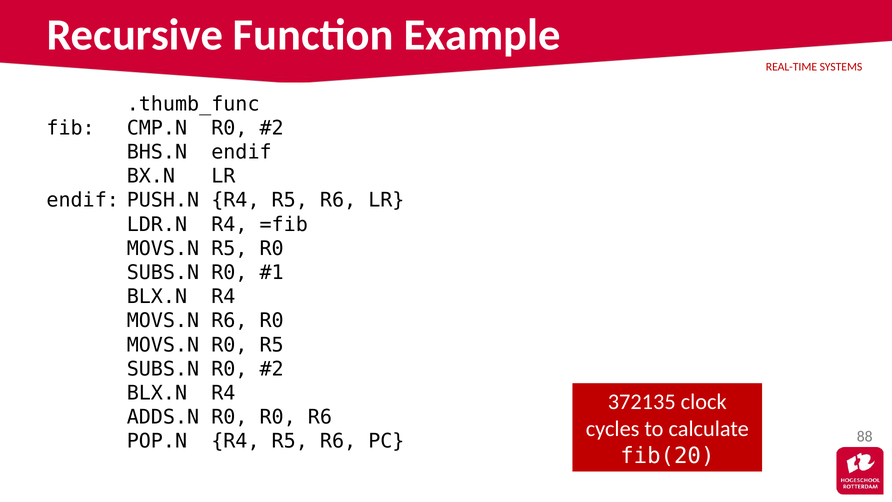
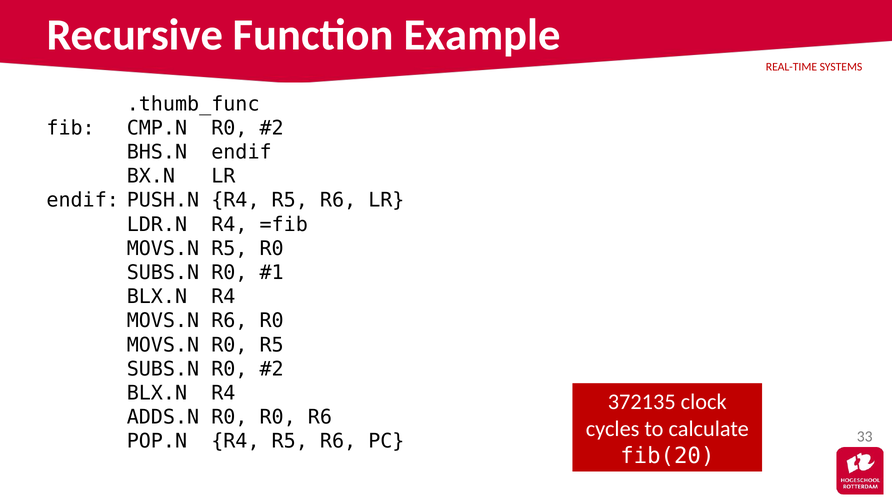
88: 88 -> 33
